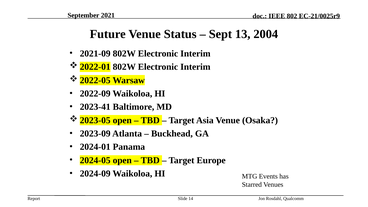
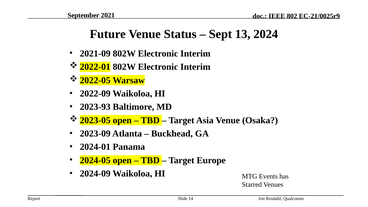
2004: 2004 -> 2024
2023-41: 2023-41 -> 2023-93
